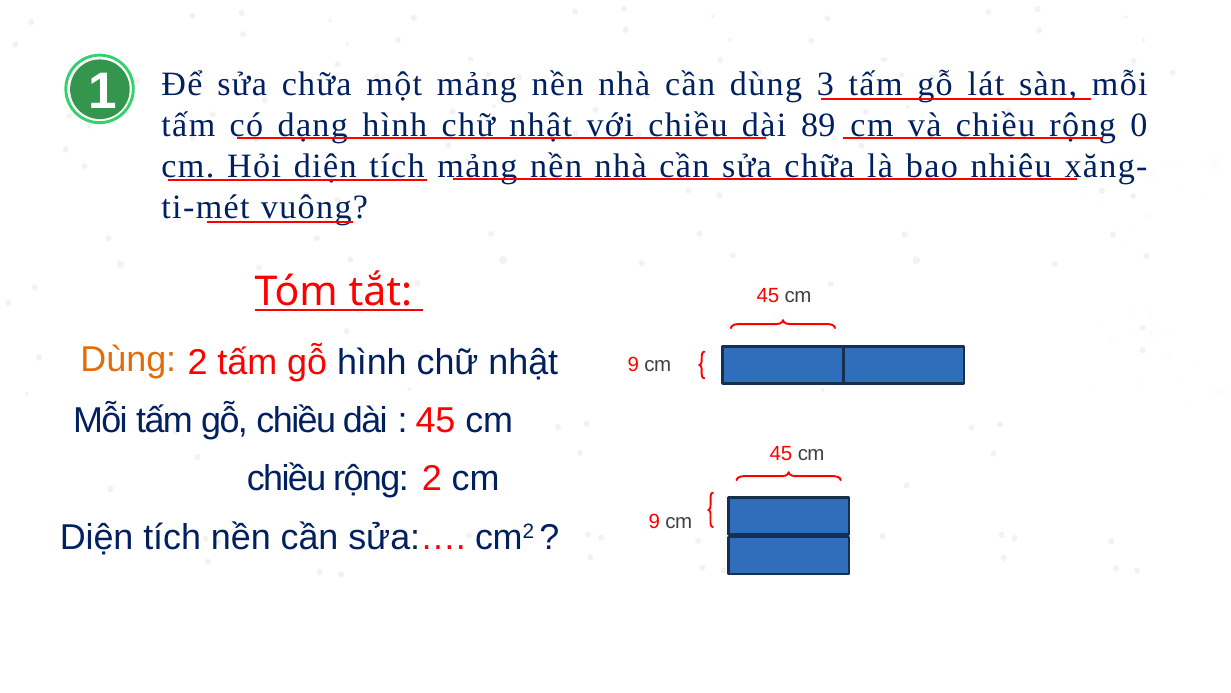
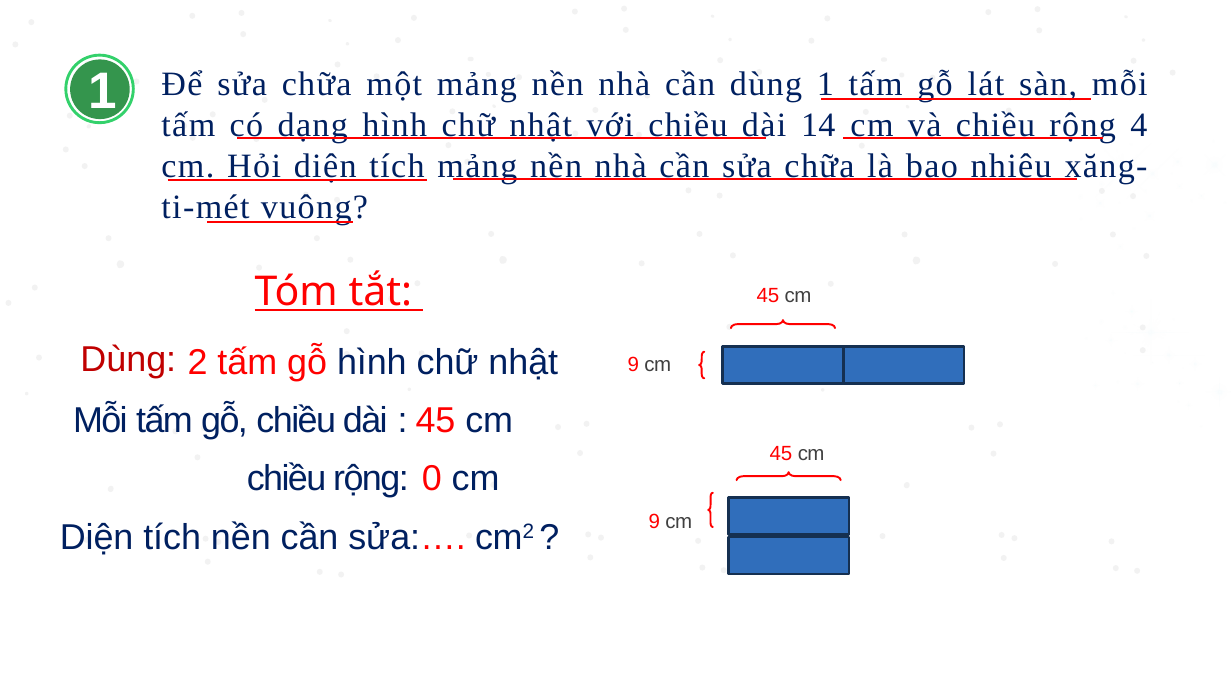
dùng 3: 3 -> 1
89: 89 -> 14
0: 0 -> 4
Dùng at (128, 359) colour: orange -> red
rộng 2: 2 -> 0
